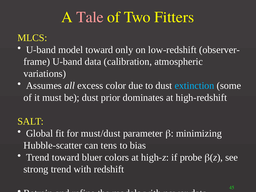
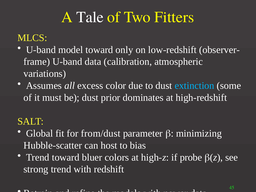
Tale colour: pink -> white
must/dust: must/dust -> from/dust
tens: tens -> host
